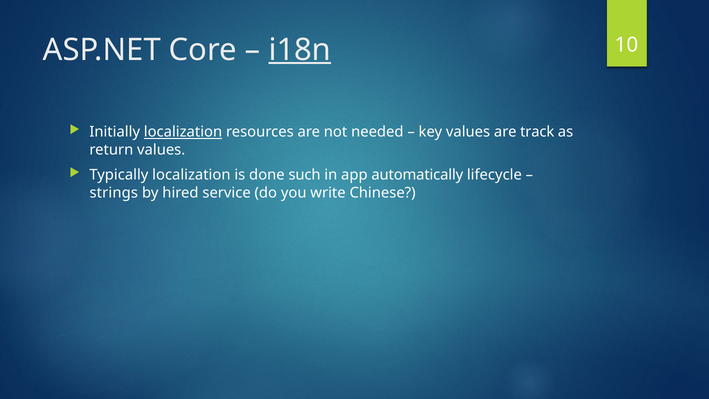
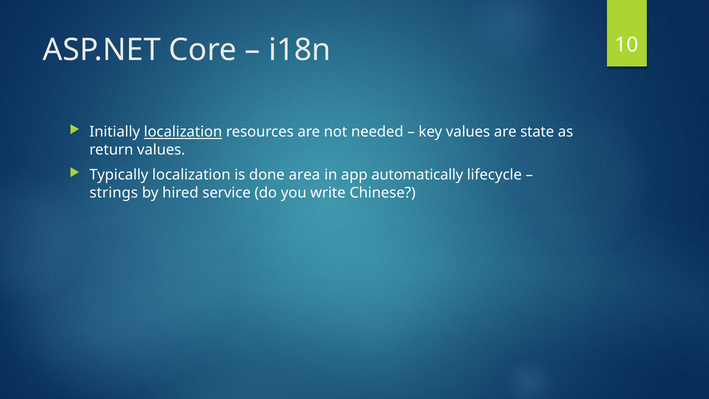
i18n underline: present -> none
track: track -> state
such: such -> area
